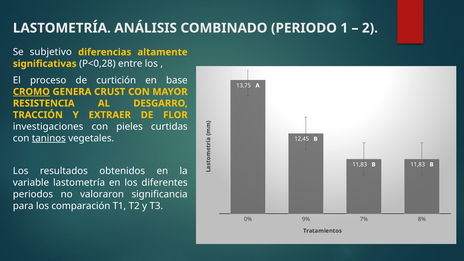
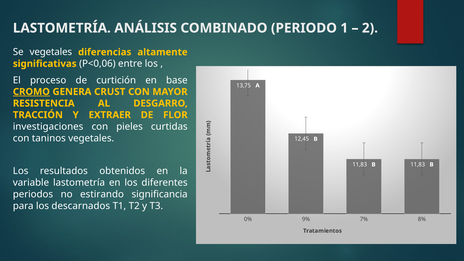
Se subjetivo: subjetivo -> vegetales
P<0,28: P<0,28 -> P<0,06
taninos underline: present -> none
valoraron: valoraron -> estirando
comparación: comparación -> descarnados
